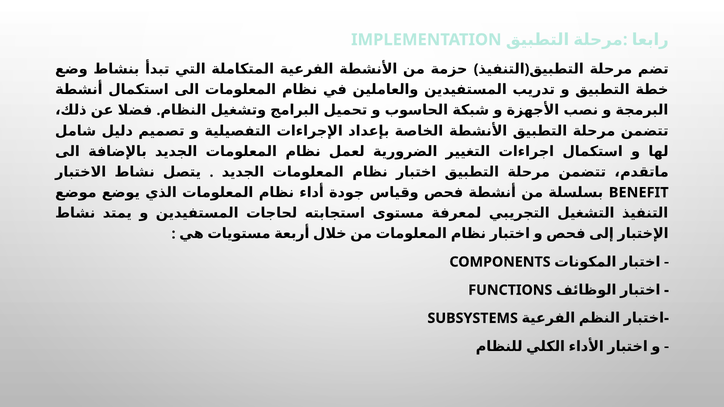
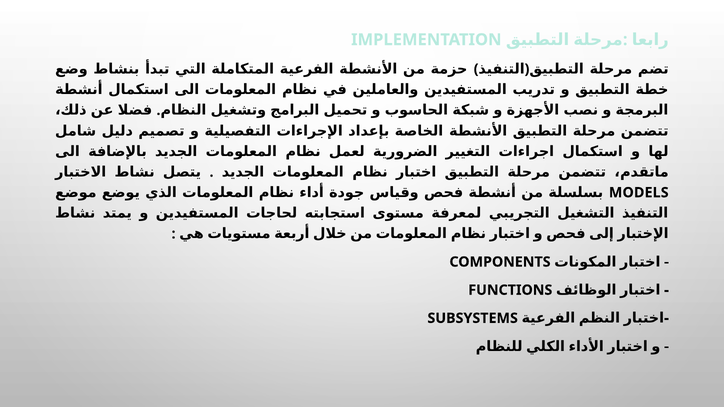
BENEFIT: BENEFIT -> MODELS
